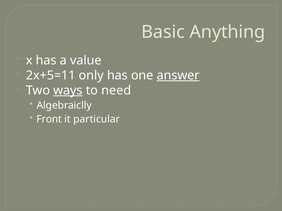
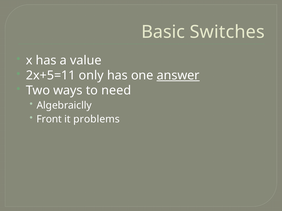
Anything: Anything -> Switches
ways underline: present -> none
particular: particular -> problems
